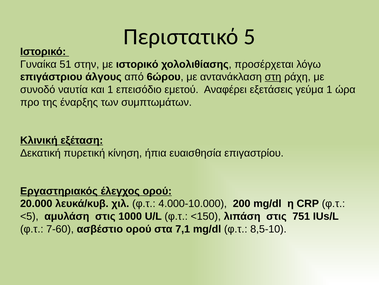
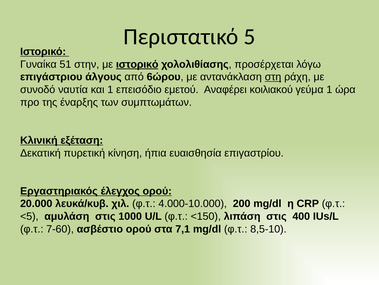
ιστορικό at (137, 64) underline: none -> present
εξετάσεις: εξετάσεις -> κοιλιακού
751: 751 -> 400
